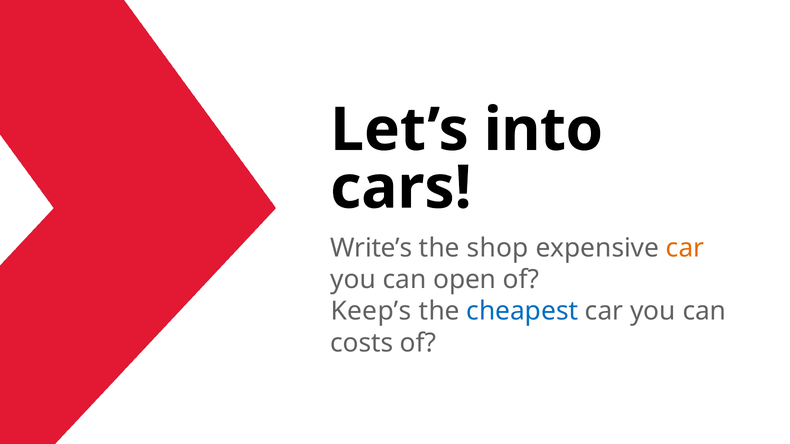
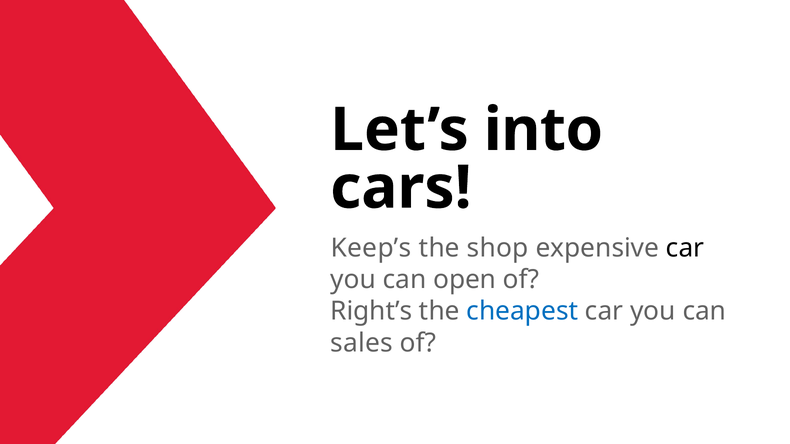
Write’s: Write’s -> Keep’s
car at (685, 248) colour: orange -> black
Keep’s: Keep’s -> Right’s
costs: costs -> sales
